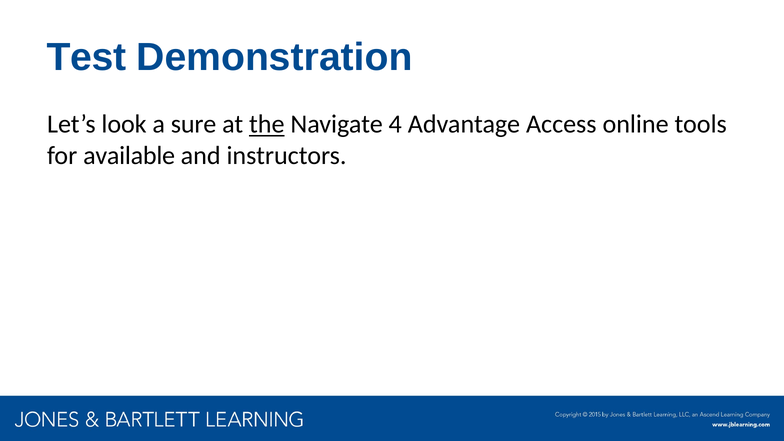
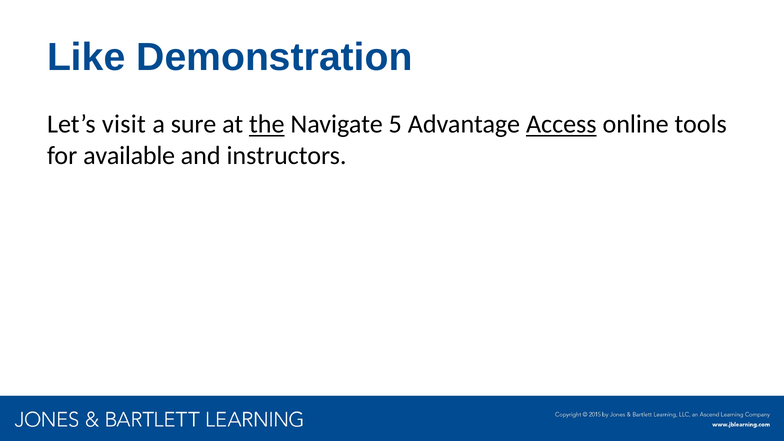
Test: Test -> Like
look: look -> visit
4: 4 -> 5
Access underline: none -> present
